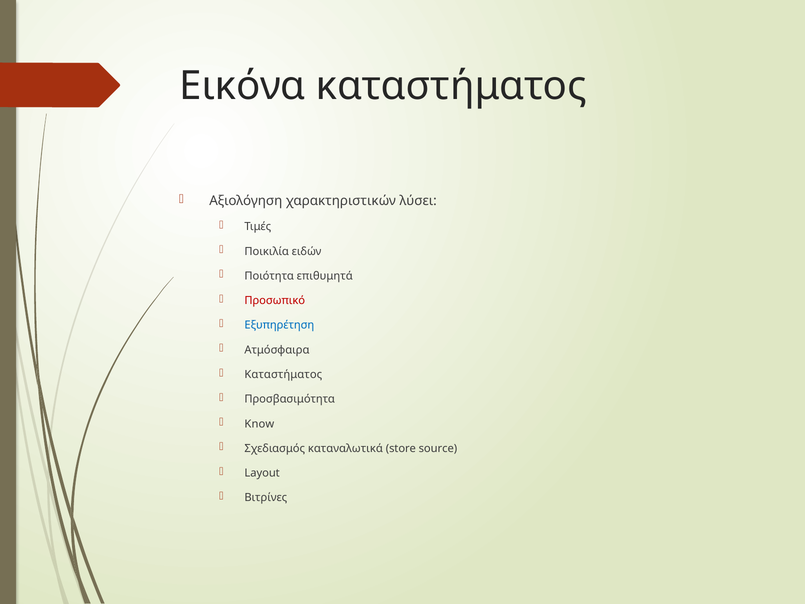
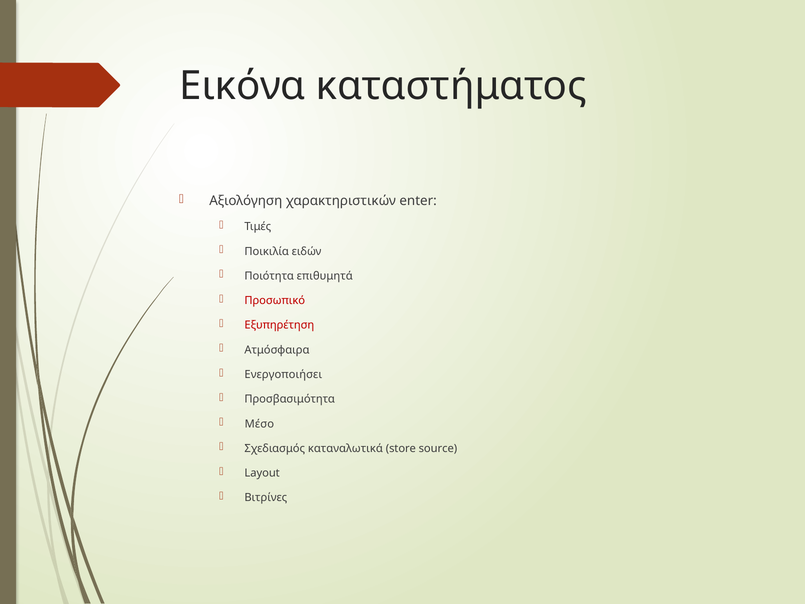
λύσει: λύσει -> enter
Εξυπηρέτηση colour: blue -> red
Καταστήματος at (283, 374): Καταστήματος -> Ενεργοποιήσει
Know: Know -> Μέσο
